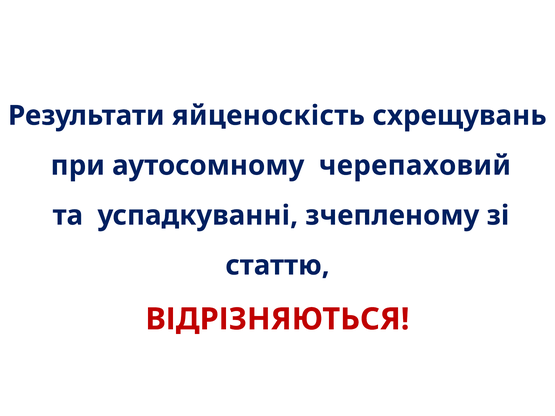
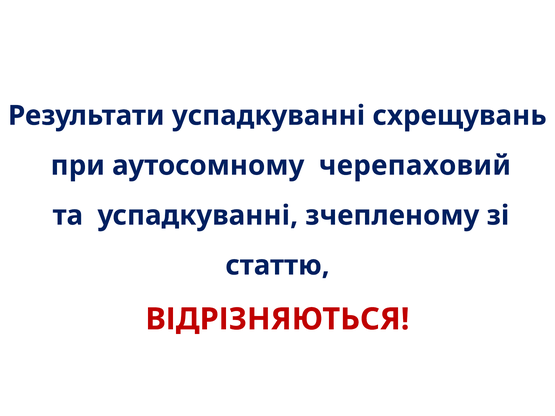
Результати яйценоскість: яйценоскість -> успадкуванні
